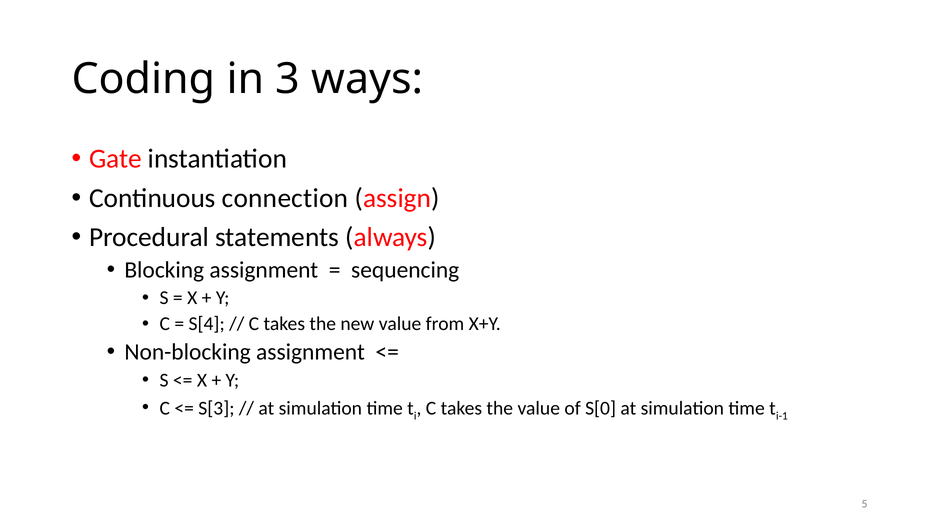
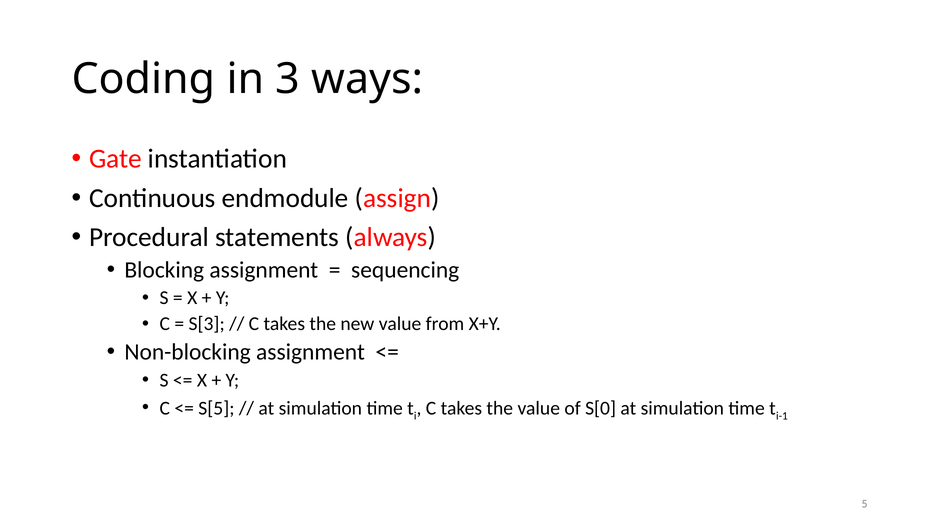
connection: connection -> endmodule
S[4: S[4 -> S[3
S[3: S[3 -> S[5
